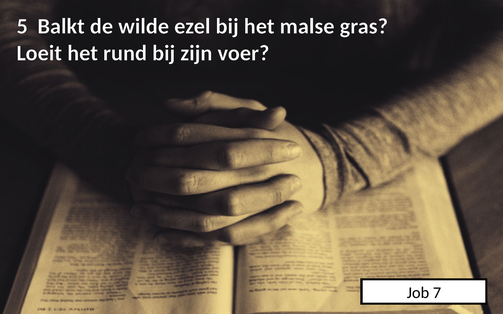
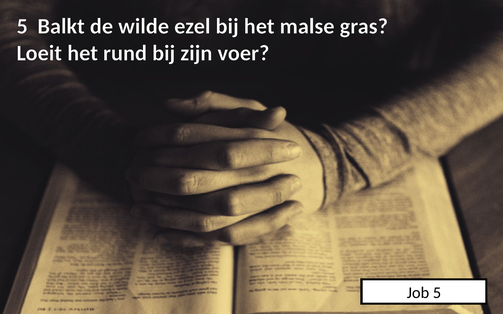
Job 7: 7 -> 5
